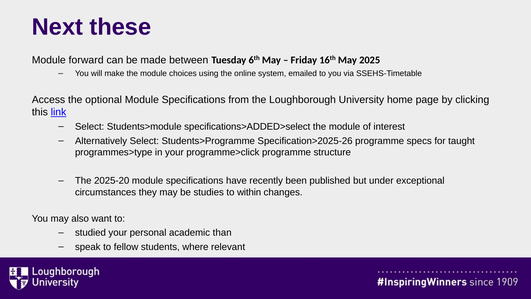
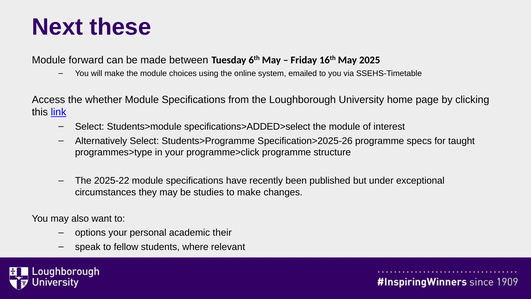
optional: optional -> whether
2025-20: 2025-20 -> 2025-22
to within: within -> make
studied: studied -> options
than: than -> their
